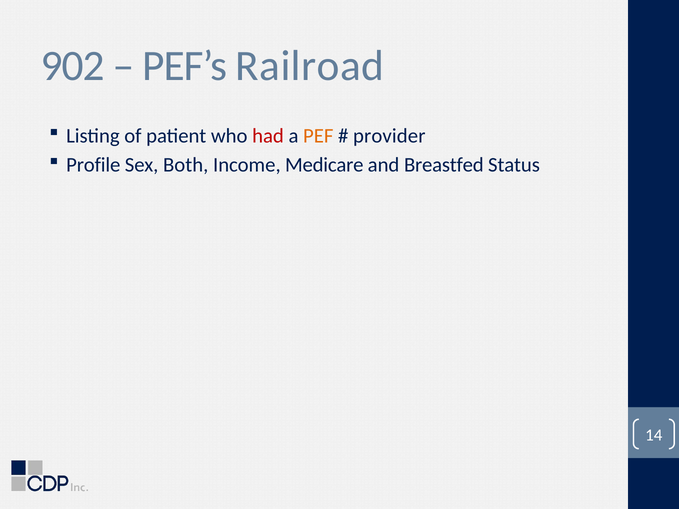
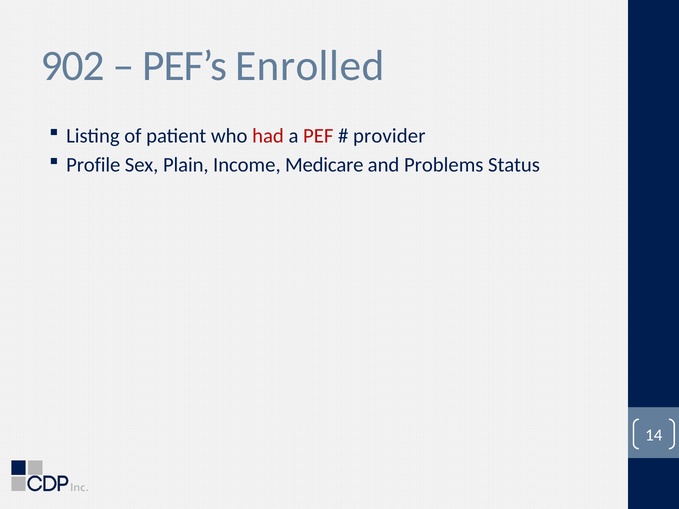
Railroad: Railroad -> Enrolled
PEF colour: orange -> red
Both: Both -> Plain
Breastfed: Breastfed -> Problems
